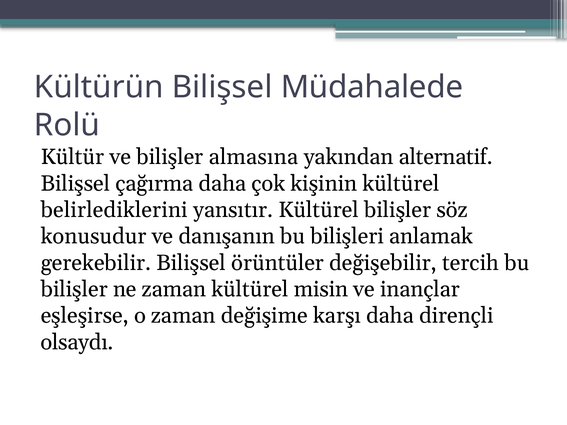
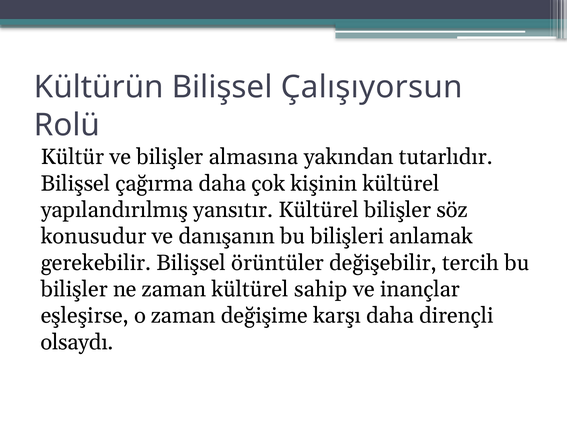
Müdahalede: Müdahalede -> Çalışıyorsun
alternatif: alternatif -> tutarlıdır
belirlediklerini: belirlediklerini -> yapılandırılmış
misin: misin -> sahip
